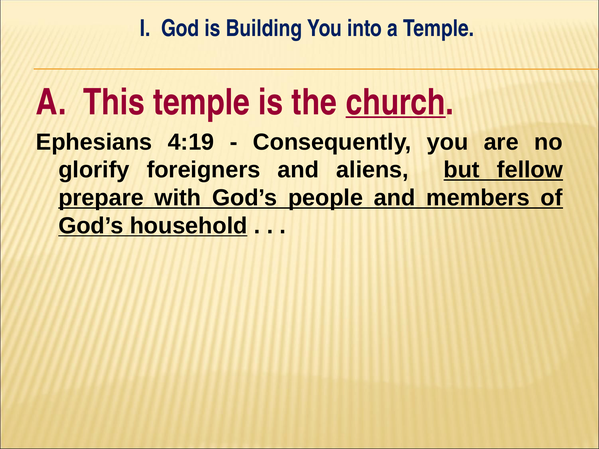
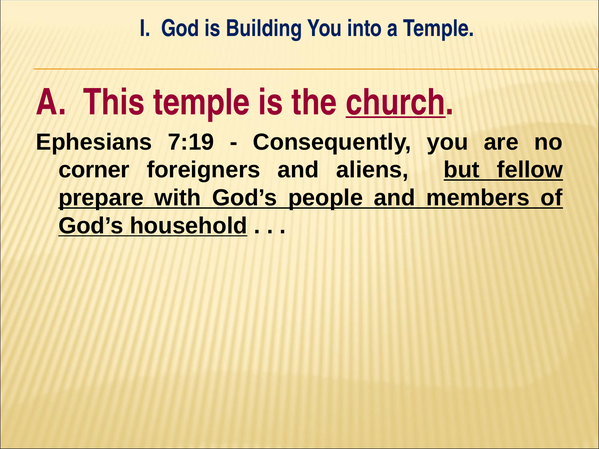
4:19: 4:19 -> 7:19
glorify: glorify -> corner
